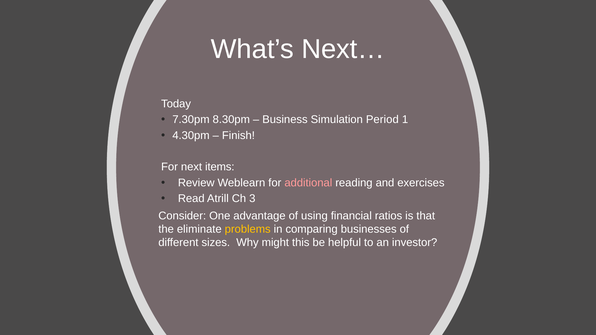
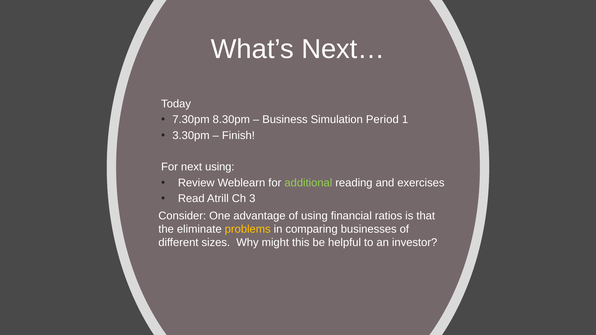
4.30pm: 4.30pm -> 3.30pm
next items: items -> using
additional colour: pink -> light green
